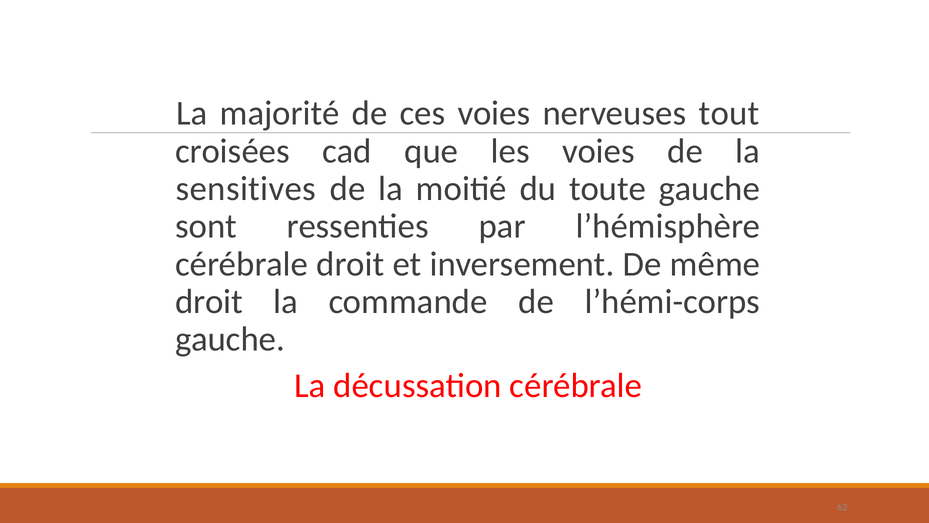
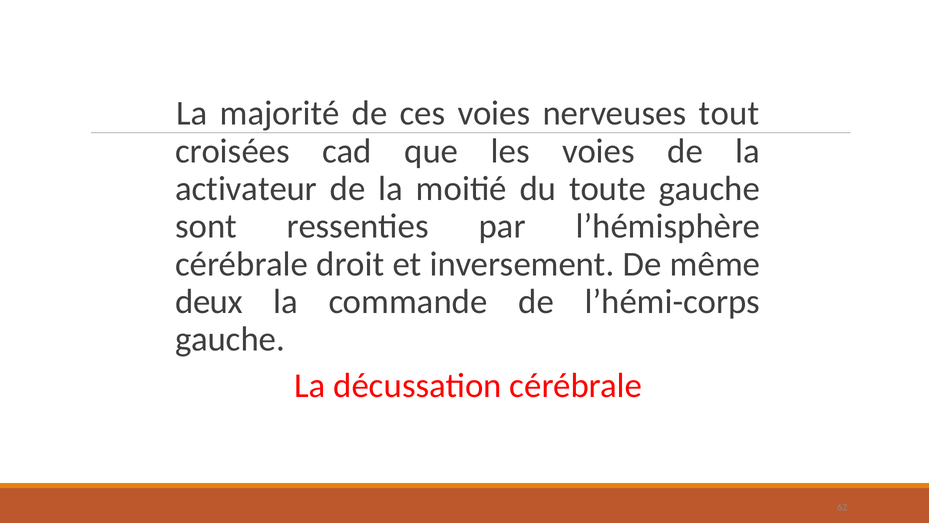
sensitives: sensitives -> activateur
droit at (209, 301): droit -> deux
